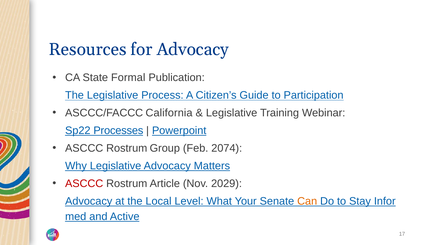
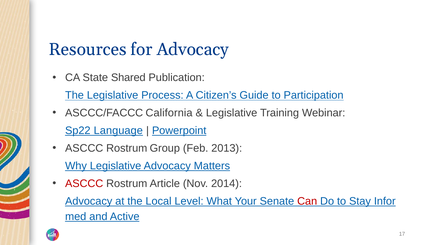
Formal: Formal -> Shared
Processes: Processes -> Language
2074: 2074 -> 2013
2029: 2029 -> 2014
Can colour: orange -> red
